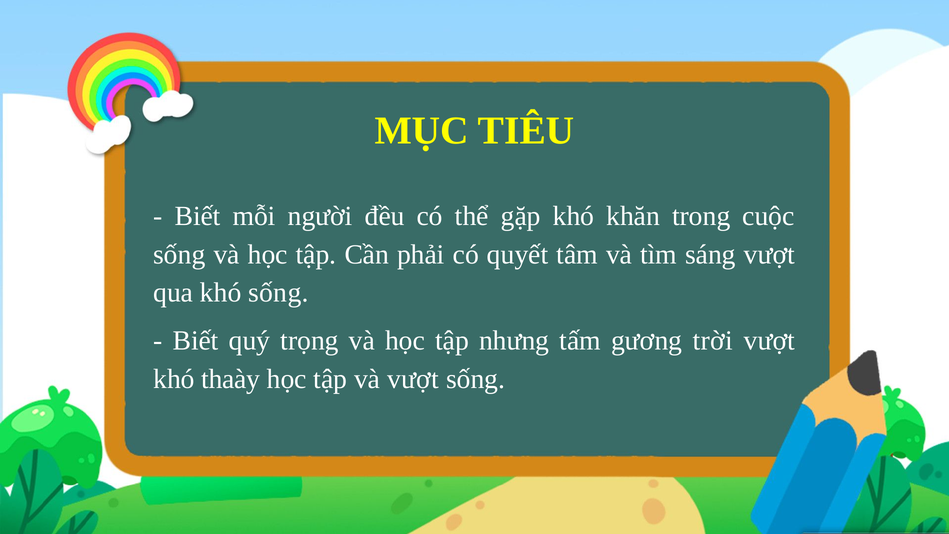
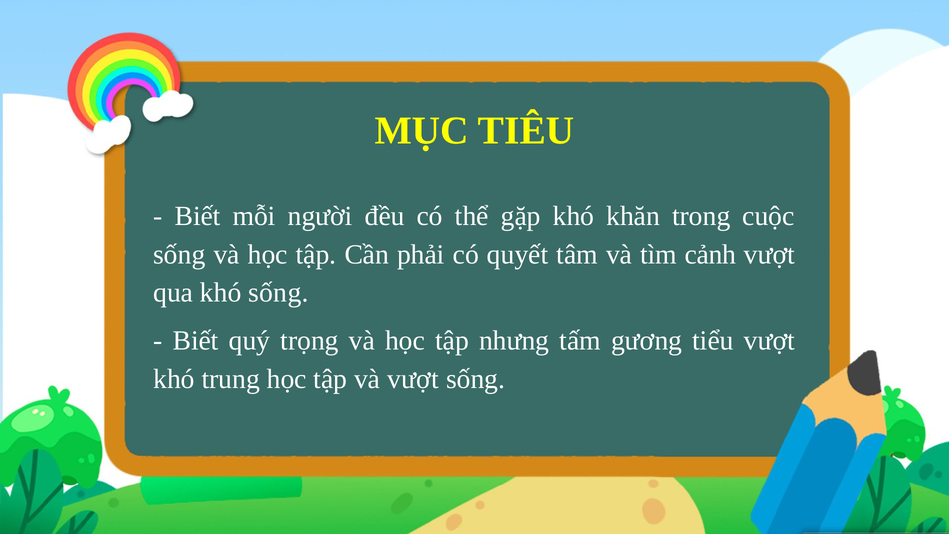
sáng: sáng -> cảnh
trời: trời -> tiểu
thaày: thaày -> trung
